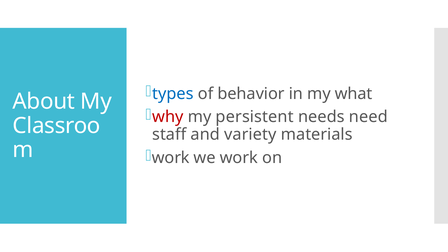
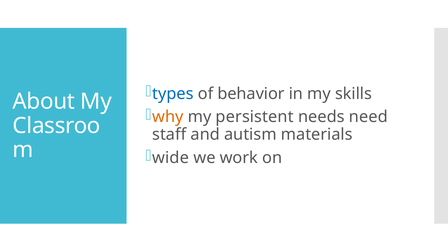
what: what -> skills
why colour: red -> orange
variety: variety -> autism
work at (171, 158): work -> wide
